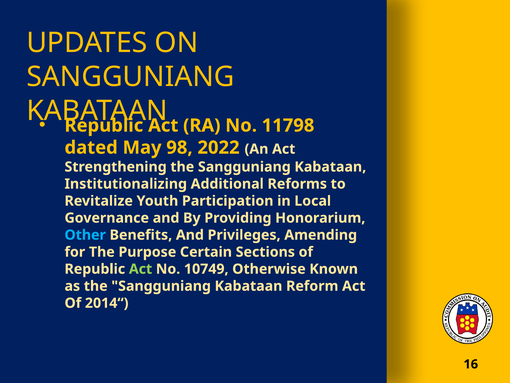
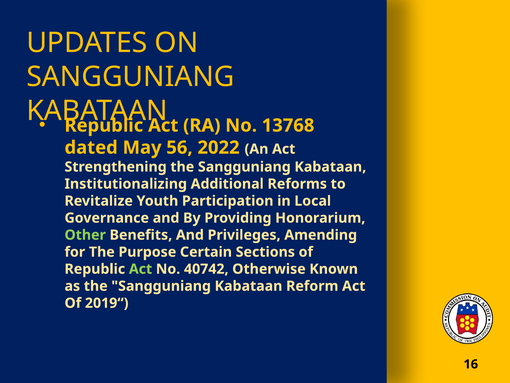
11798: 11798 -> 13768
98: 98 -> 56
Other colour: light blue -> light green
10749: 10749 -> 40742
2014“: 2014“ -> 2019“
